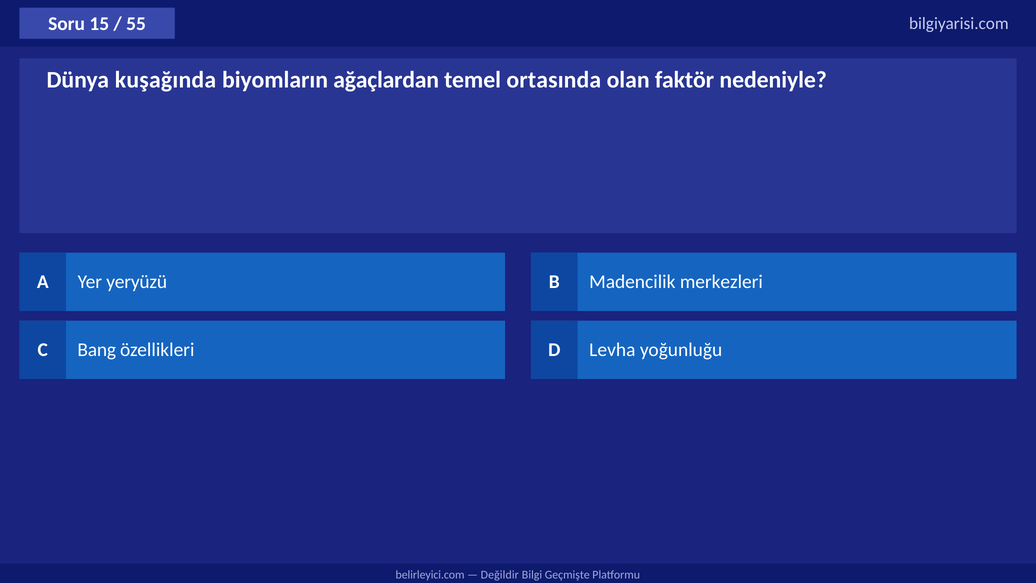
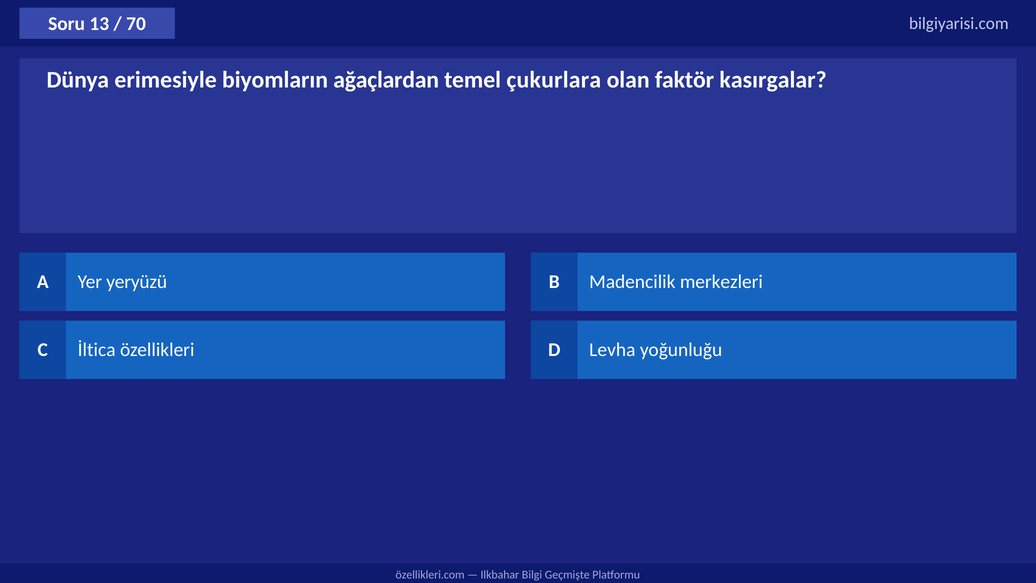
15: 15 -> 13
55: 55 -> 70
kuşağında: kuşağında -> erimesiyle
ortasında: ortasında -> çukurlara
nedeniyle: nedeniyle -> kasırgalar
Bang: Bang -> İltica
belirleyici.com: belirleyici.com -> özellikleri.com
Değildir: Değildir -> Ilkbahar
